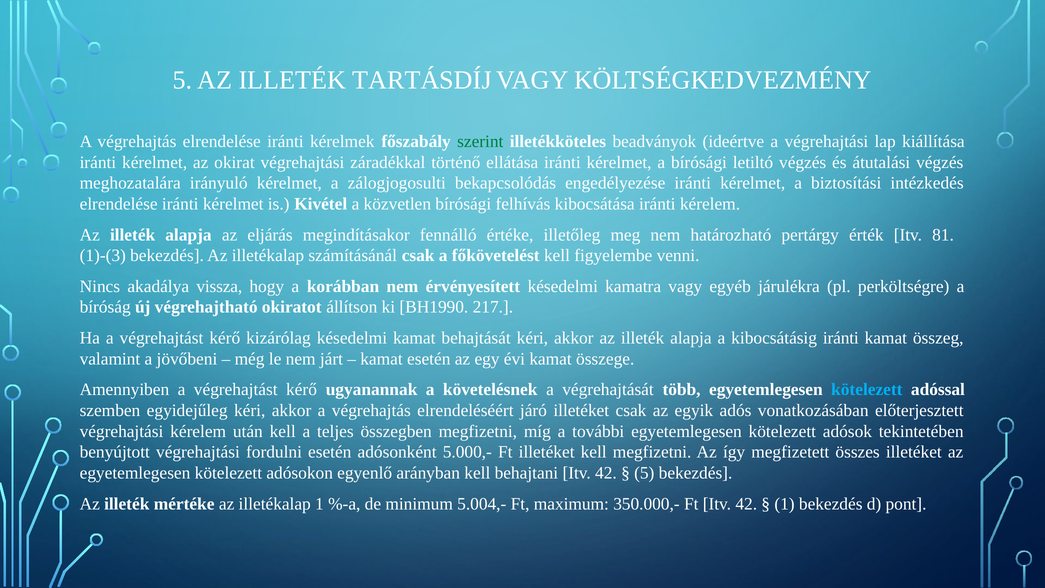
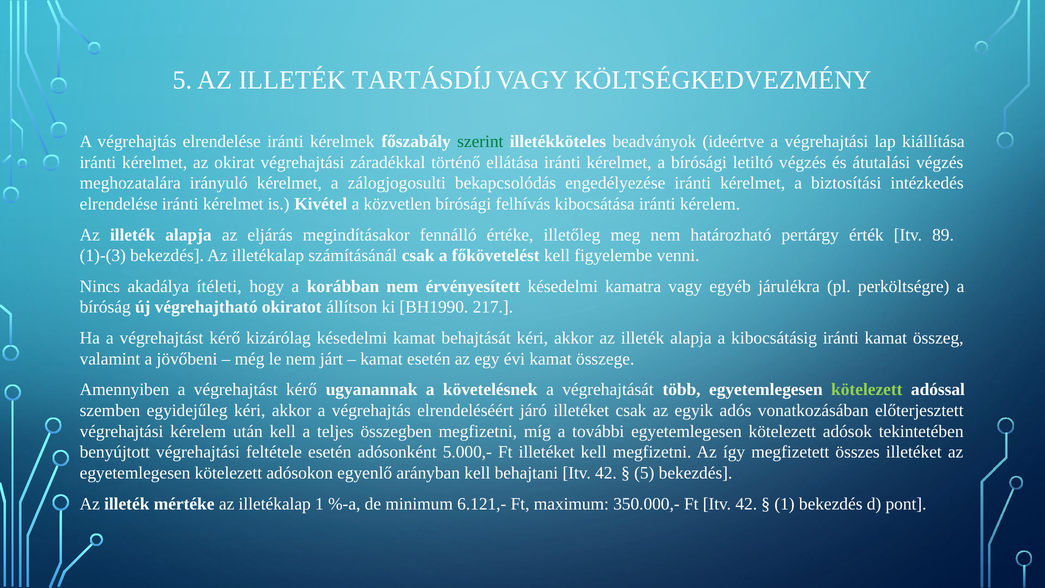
81: 81 -> 89
vissza: vissza -> ítéleti
kötelezett at (867, 389) colour: light blue -> light green
fordulni: fordulni -> feltétele
5.004,-: 5.004,- -> 6.121,-
